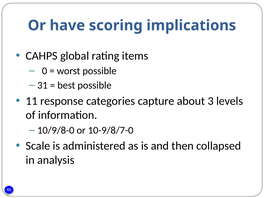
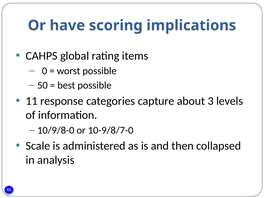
31: 31 -> 50
